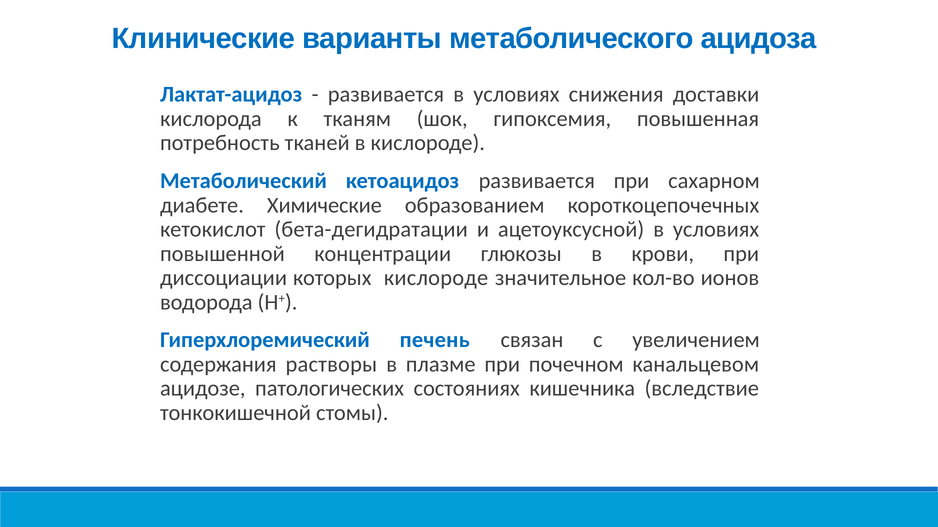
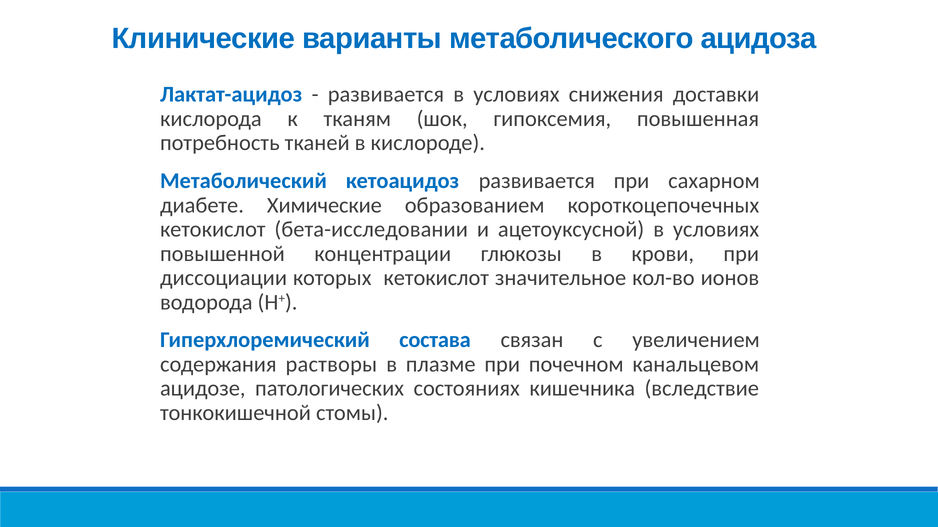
бета-дегидратации: бета-дегидратации -> бета-исследовании
которых кислороде: кислороде -> кетокислот
печень: печень -> состава
